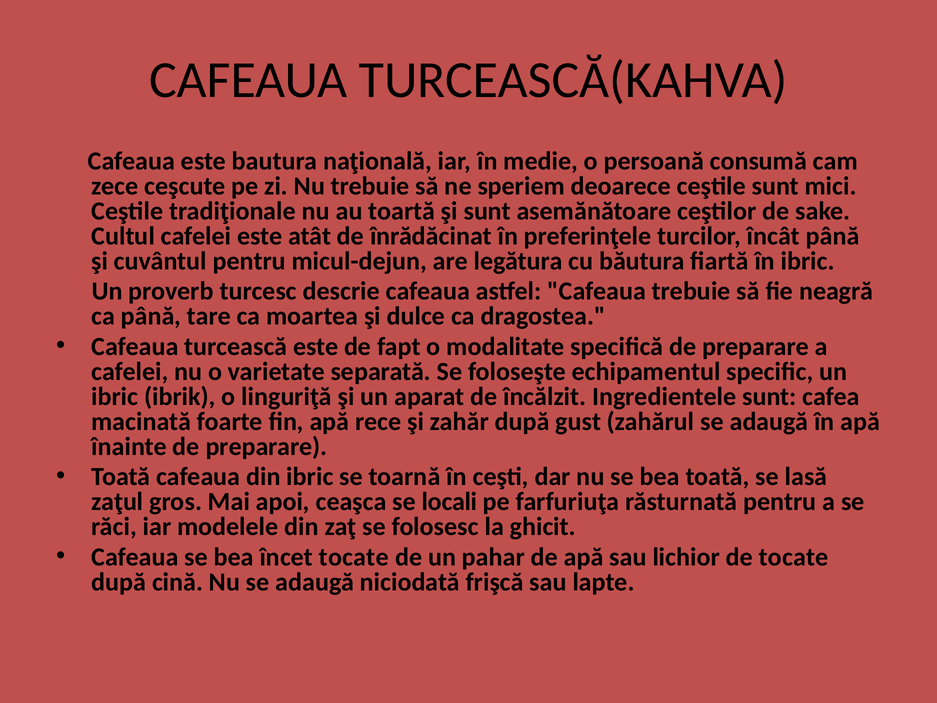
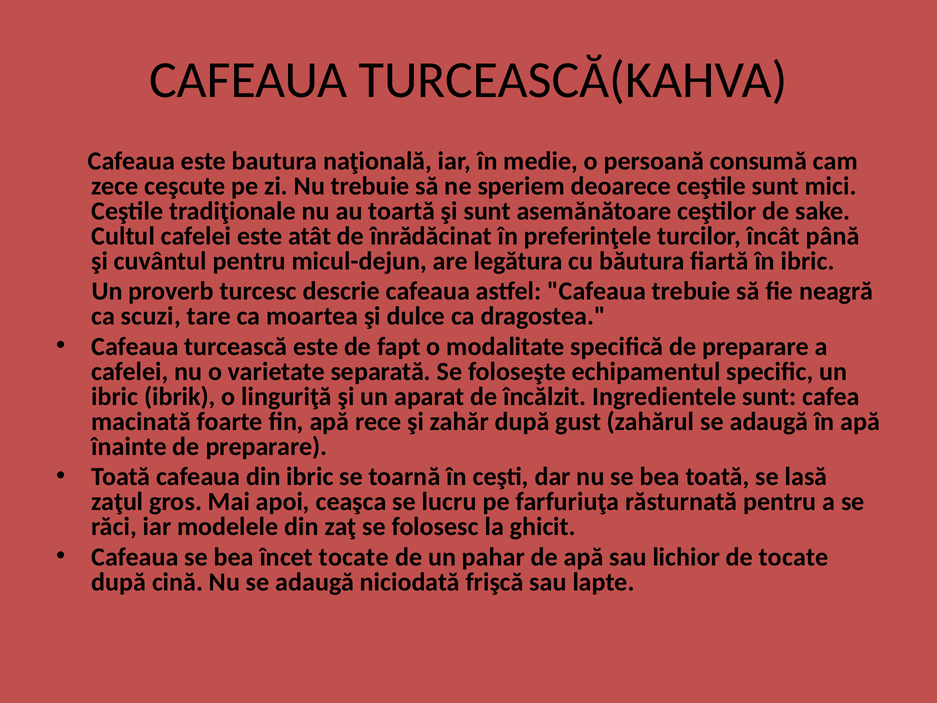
ca până: până -> scuzi
locali: locali -> lucru
